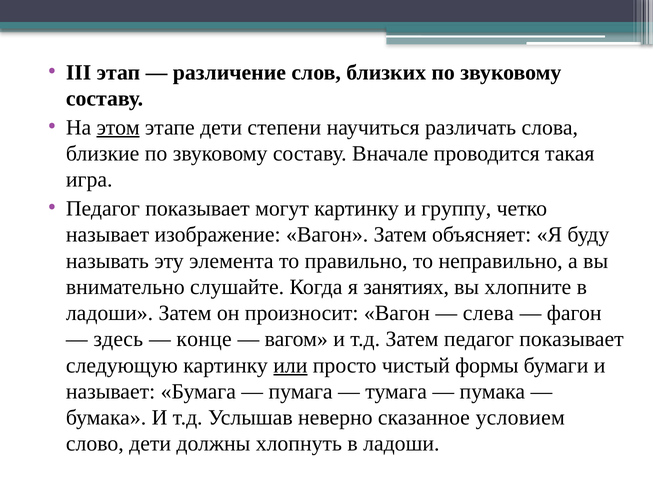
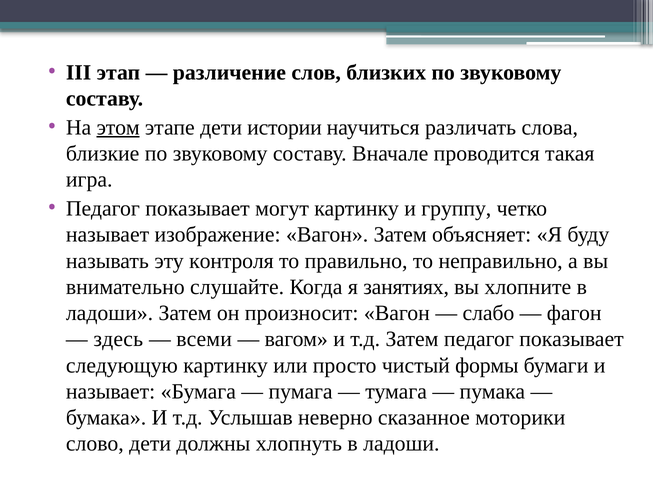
степени: степени -> истории
элемента: элемента -> контроля
слева: слева -> слабо
конце: конце -> всеми
или underline: present -> none
условием: условием -> моторики
